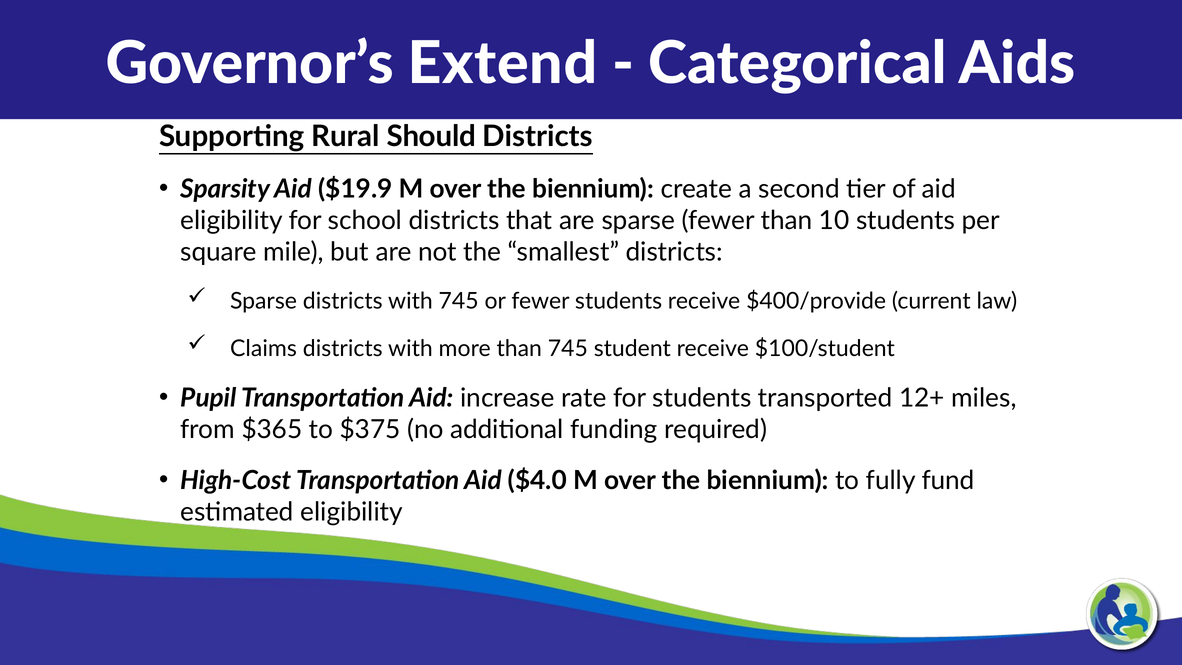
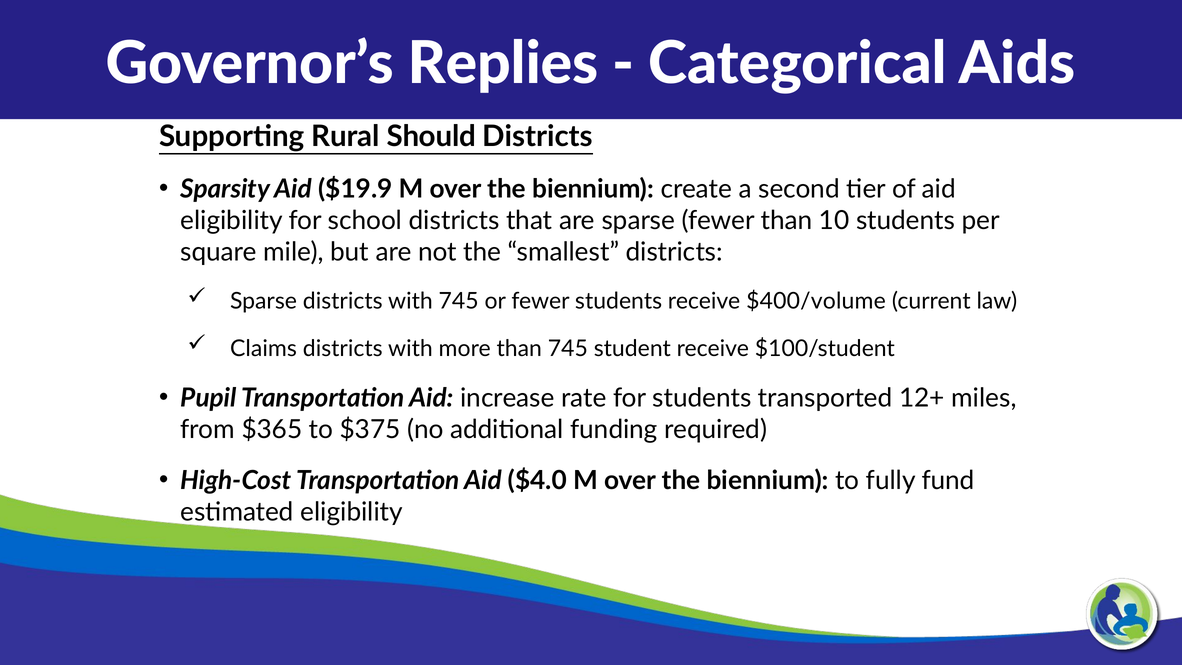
Extend: Extend -> Replies
$400/provide: $400/provide -> $400/volume
